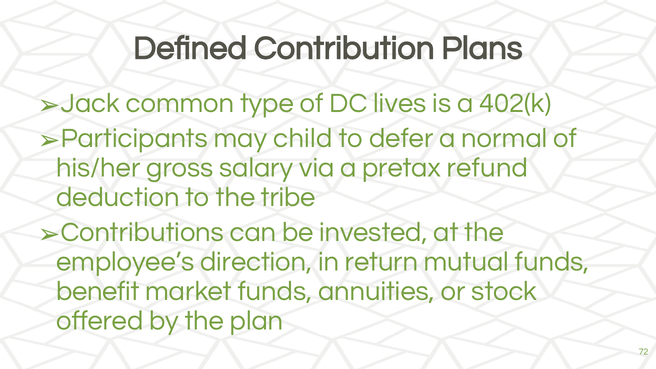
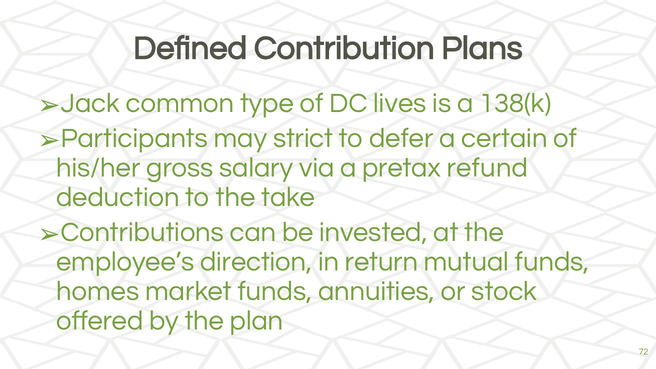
402(k: 402(k -> 138(k
child: child -> strict
normal: normal -> certain
tribe: tribe -> take
benefit: benefit -> homes
